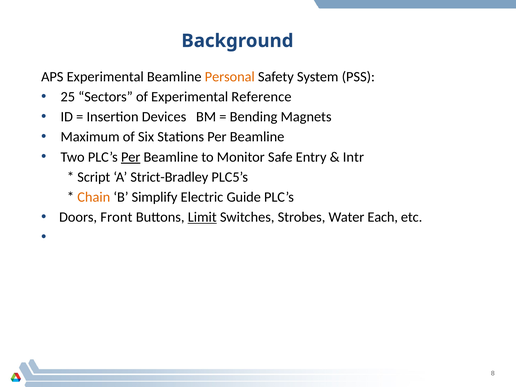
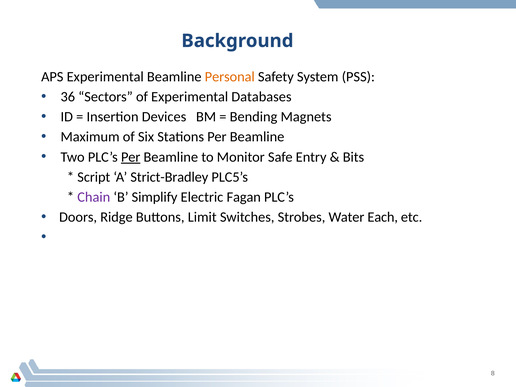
25: 25 -> 36
Reference: Reference -> Databases
Intr: Intr -> Bits
Chain colour: orange -> purple
Guide: Guide -> Fagan
Front: Front -> Ridge
Limit underline: present -> none
